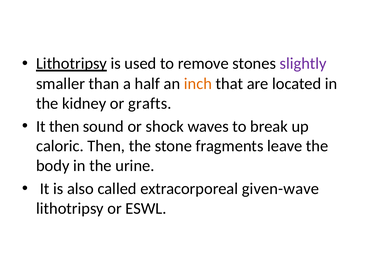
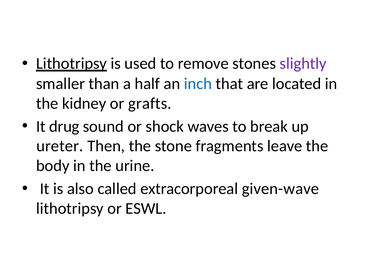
inch colour: orange -> blue
It then: then -> drug
caloric: caloric -> ureter
